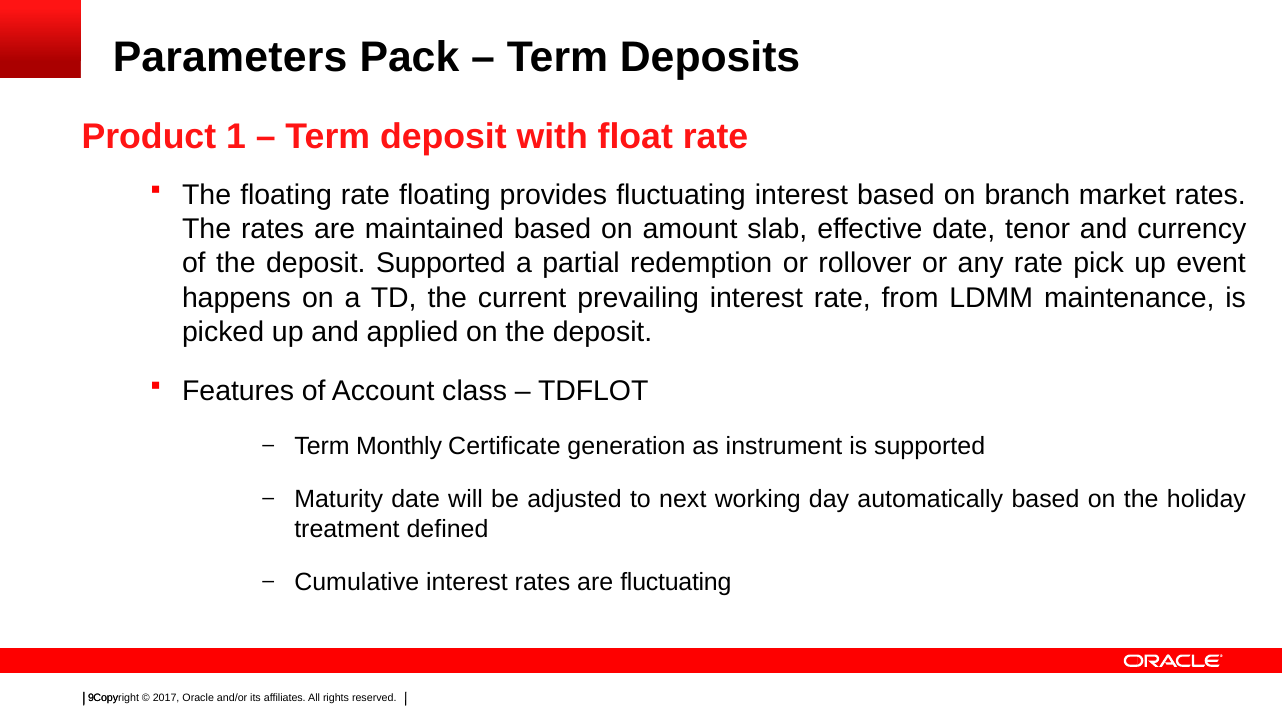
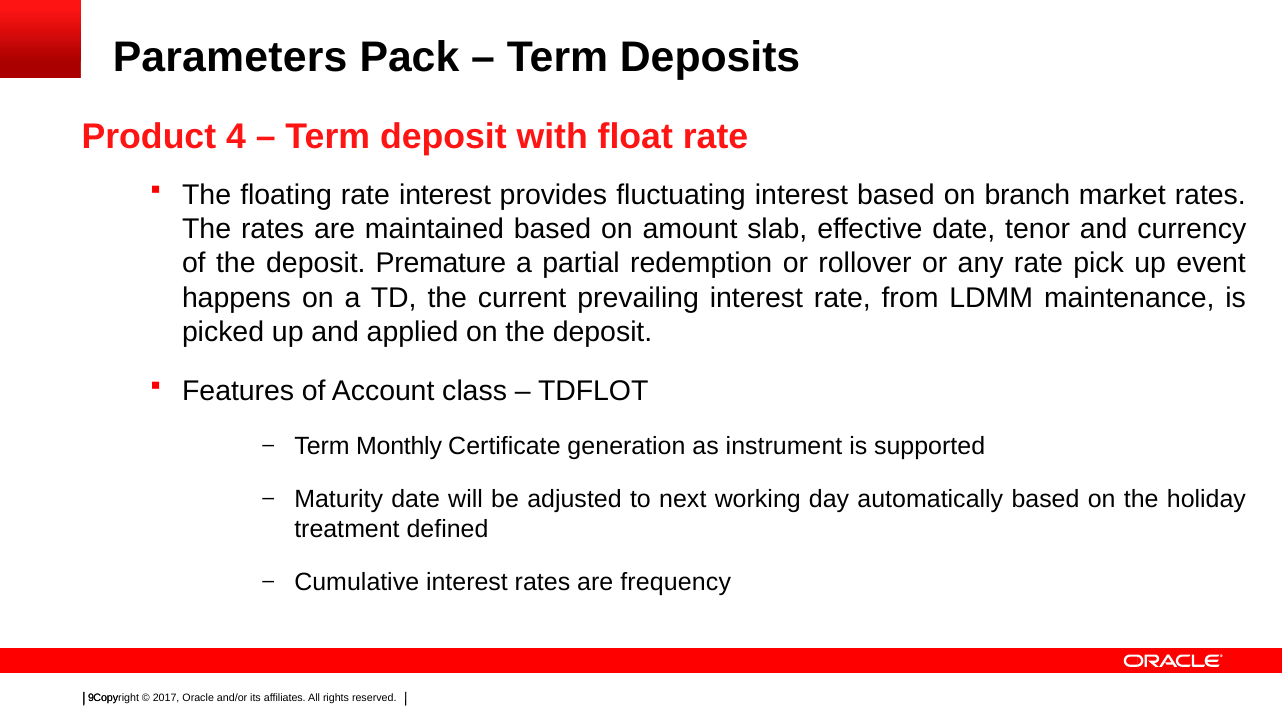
1: 1 -> 4
rate floating: floating -> interest
deposit Supported: Supported -> Premature
are fluctuating: fluctuating -> frequency
